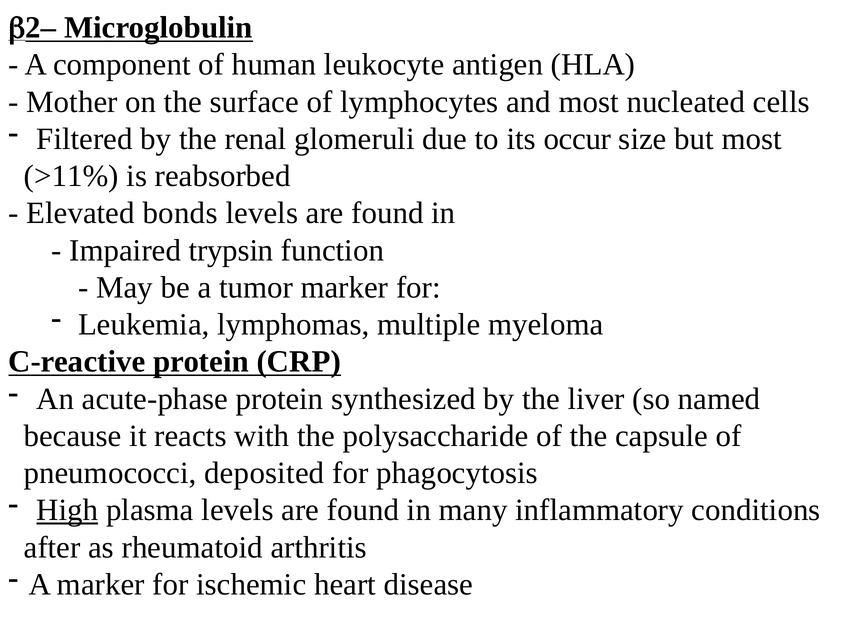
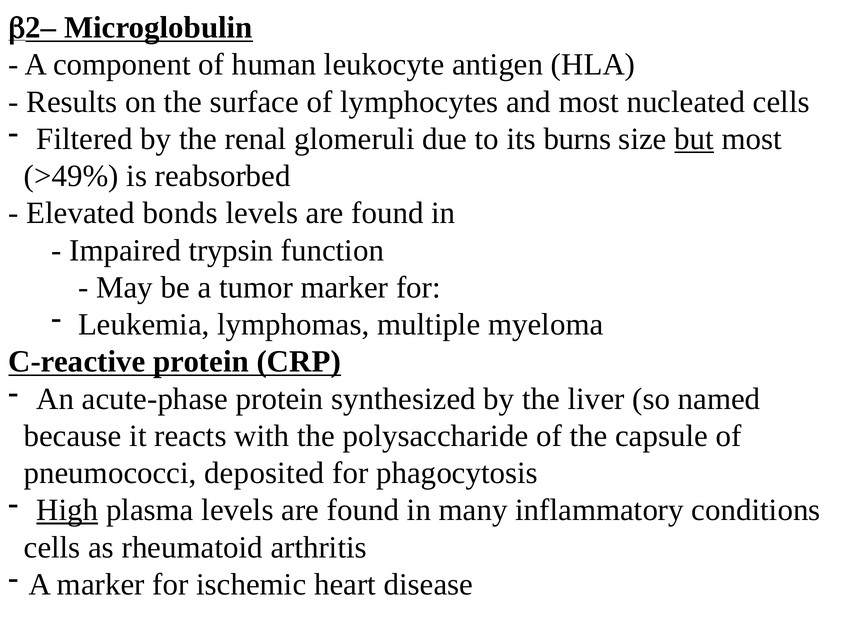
Mother: Mother -> Results
occur: occur -> burns
but underline: none -> present
>11%: >11% -> >49%
after at (52, 547): after -> cells
